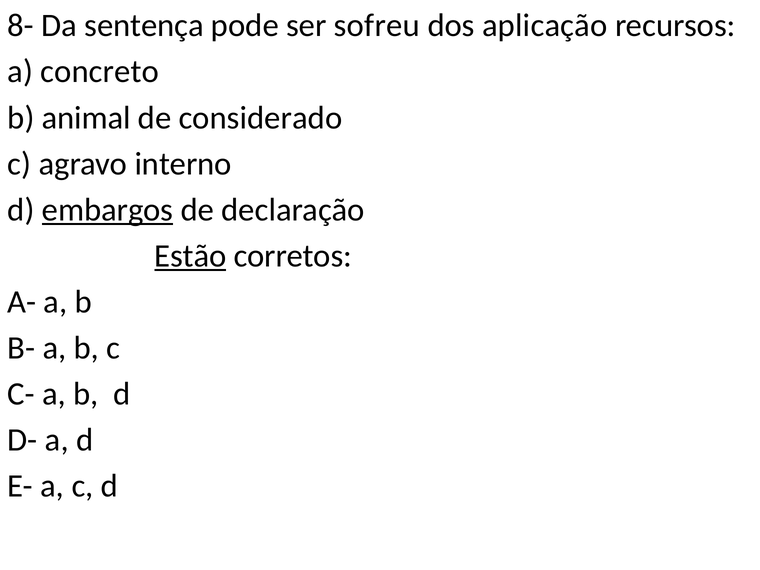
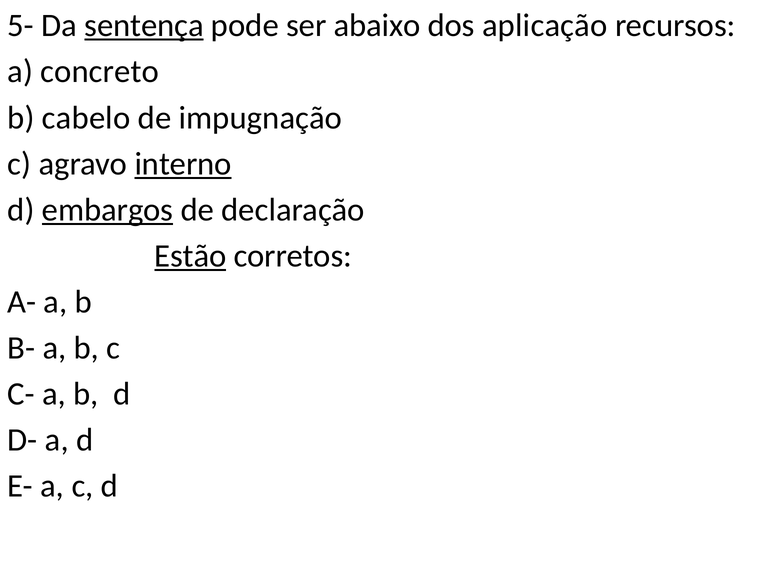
8-: 8- -> 5-
sentença underline: none -> present
sofreu: sofreu -> abaixo
animal: animal -> cabelo
considerado: considerado -> impugnação
interno underline: none -> present
